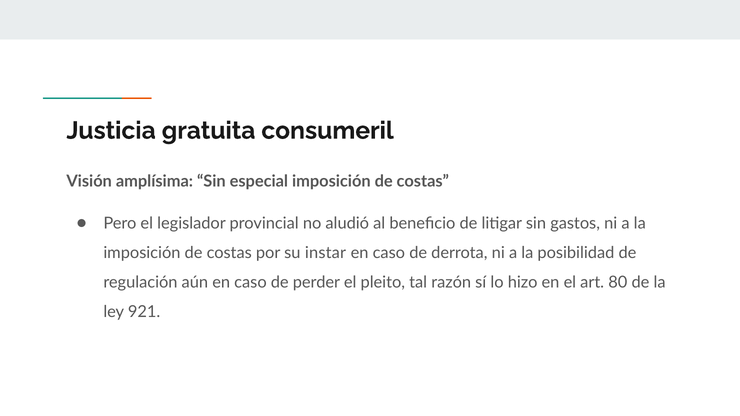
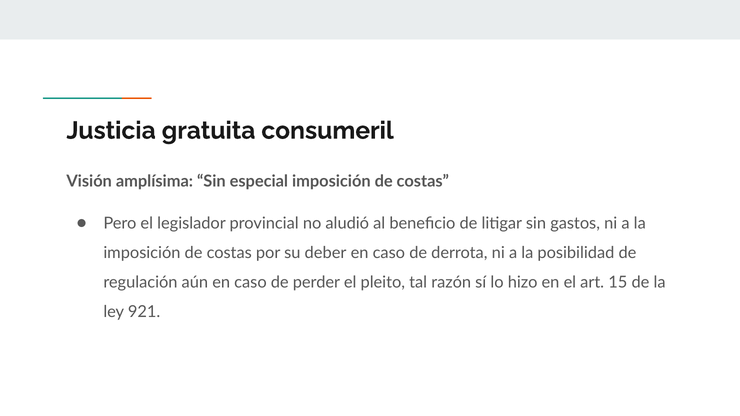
instar: instar -> deber
80: 80 -> 15
